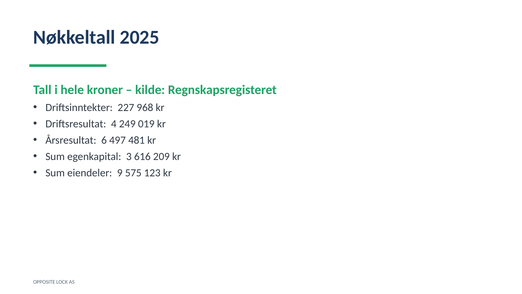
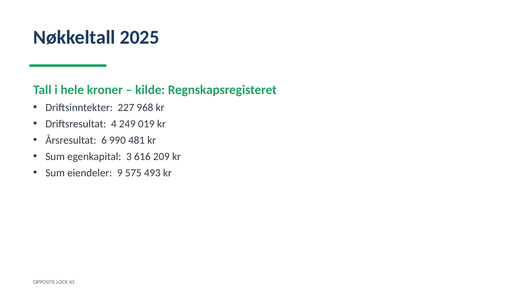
497: 497 -> 990
123: 123 -> 493
